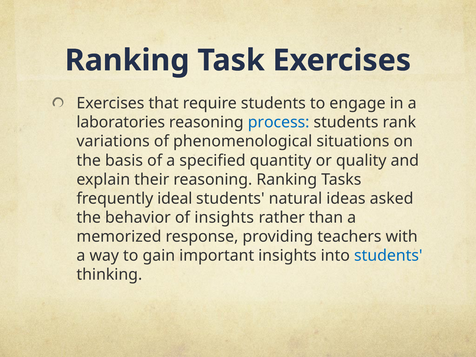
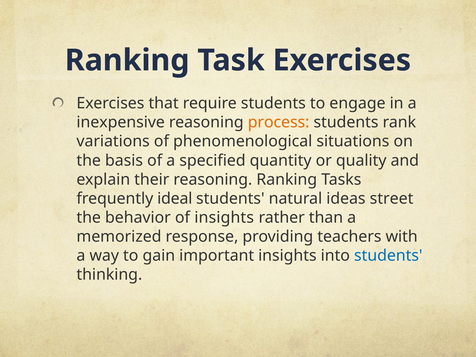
laboratories: laboratories -> inexpensive
process colour: blue -> orange
asked: asked -> street
